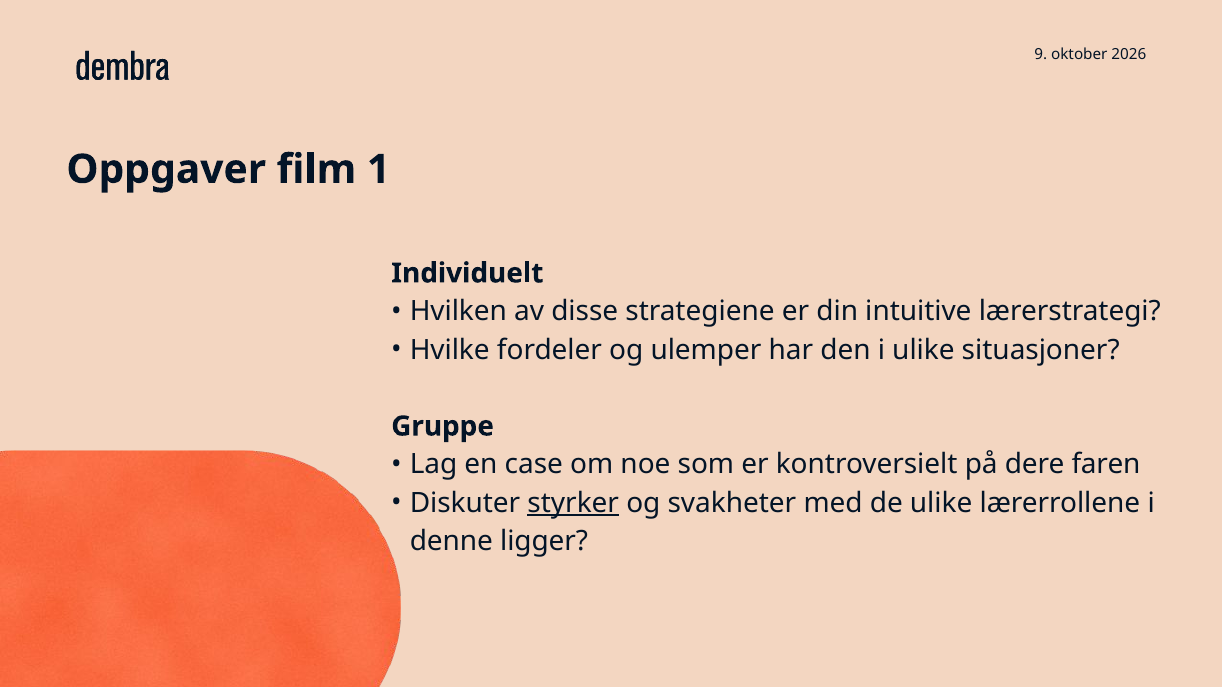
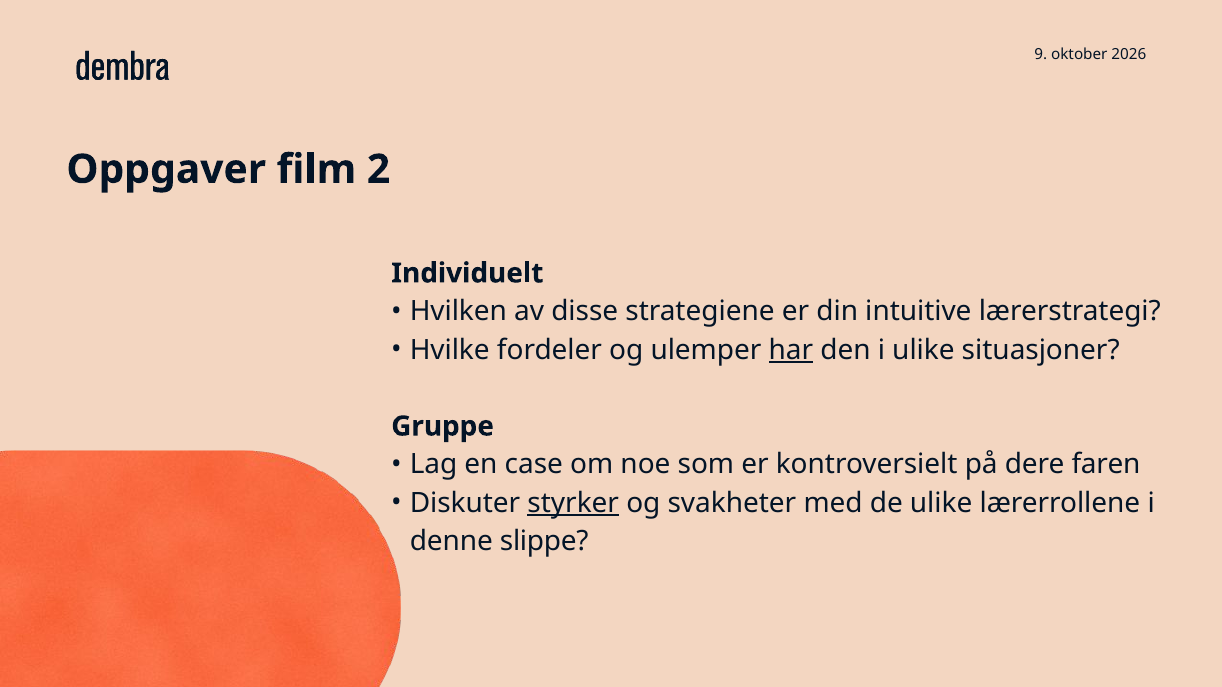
1: 1 -> 2
har underline: none -> present
ligger: ligger -> slippe
